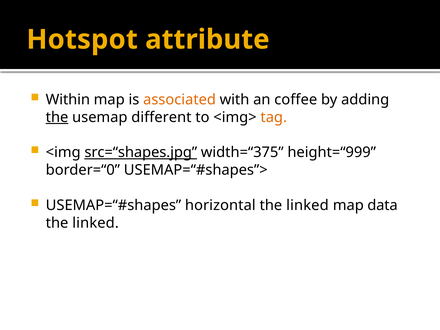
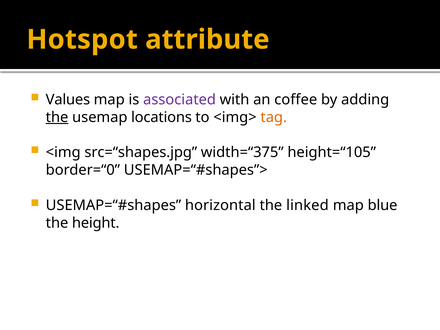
Within: Within -> Values
associated colour: orange -> purple
different: different -> locations
src=“shapes.jpg underline: present -> none
height=“999: height=“999 -> height=“105
data: data -> blue
linked at (96, 223): linked -> height
